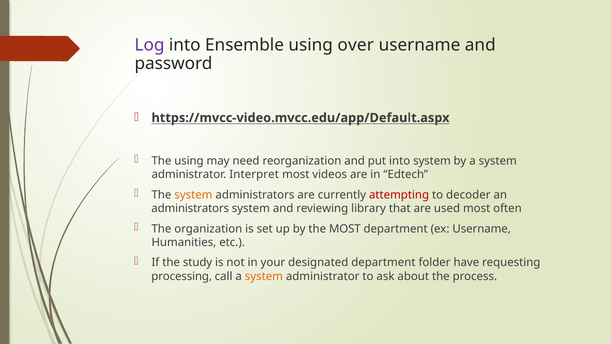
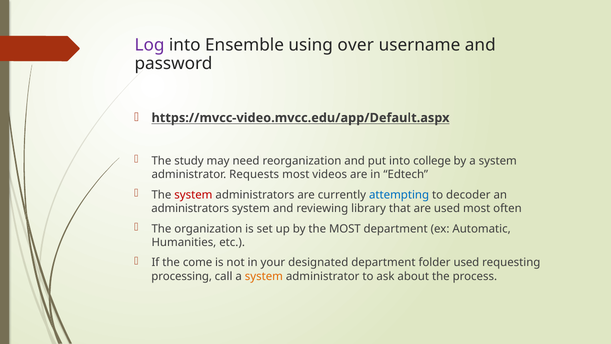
The using: using -> study
into system: system -> college
Interpret: Interpret -> Requests
system at (193, 195) colour: orange -> red
attempting colour: red -> blue
ex Username: Username -> Automatic
study: study -> come
folder have: have -> used
